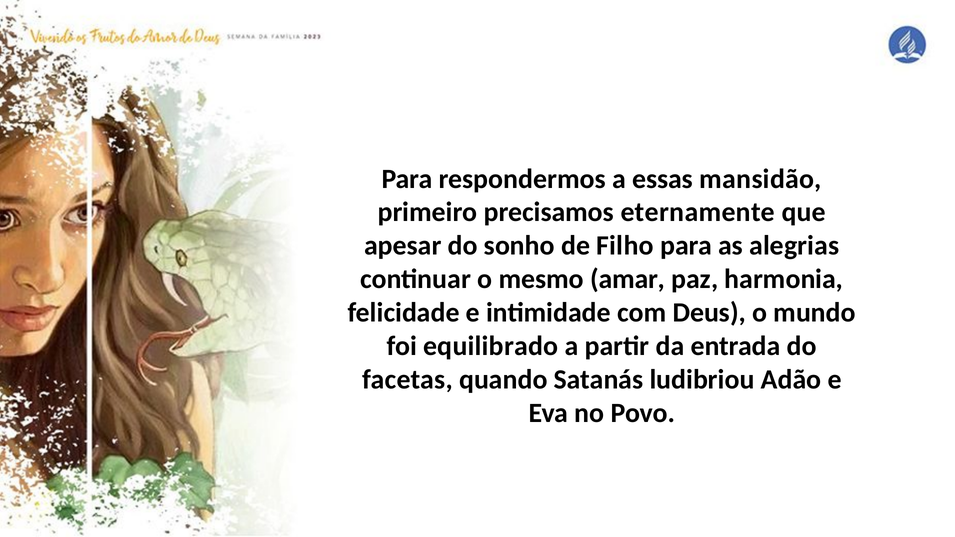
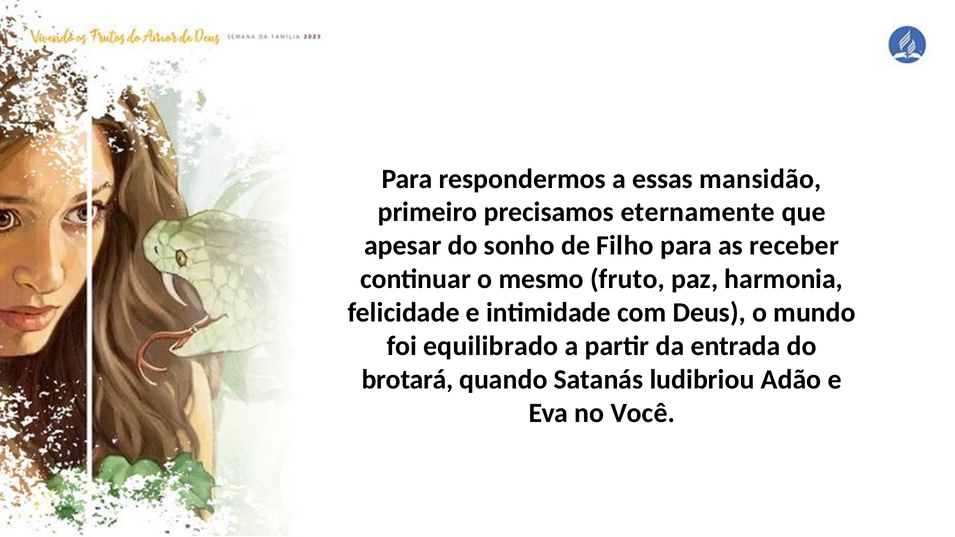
alegrias: alegrias -> receber
amar: amar -> fruto
facetas: facetas -> brotará
Povo: Povo -> Você
